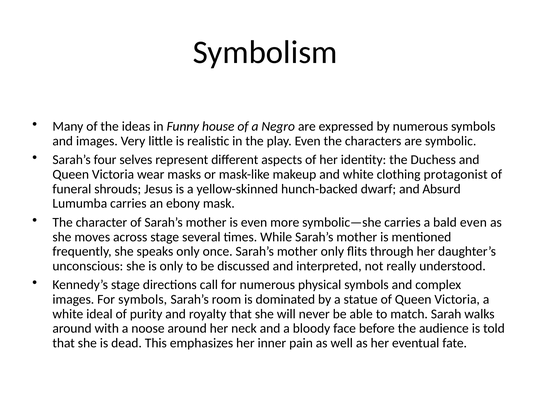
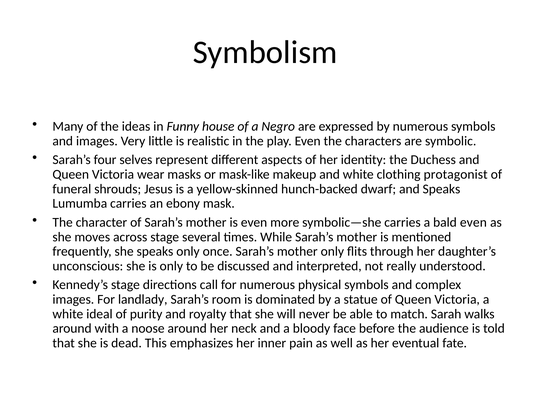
and Absurd: Absurd -> Speaks
For symbols: symbols -> landlady
